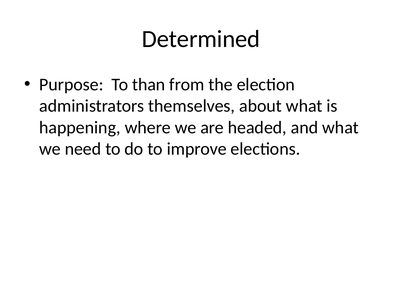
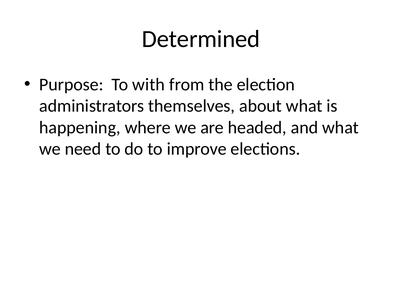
than: than -> with
